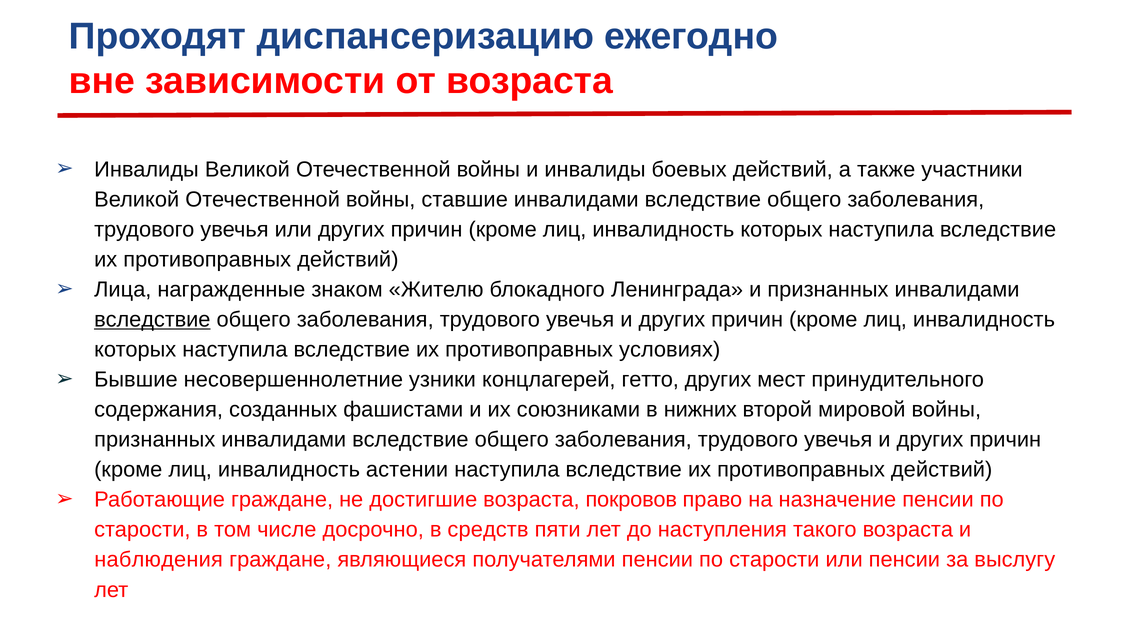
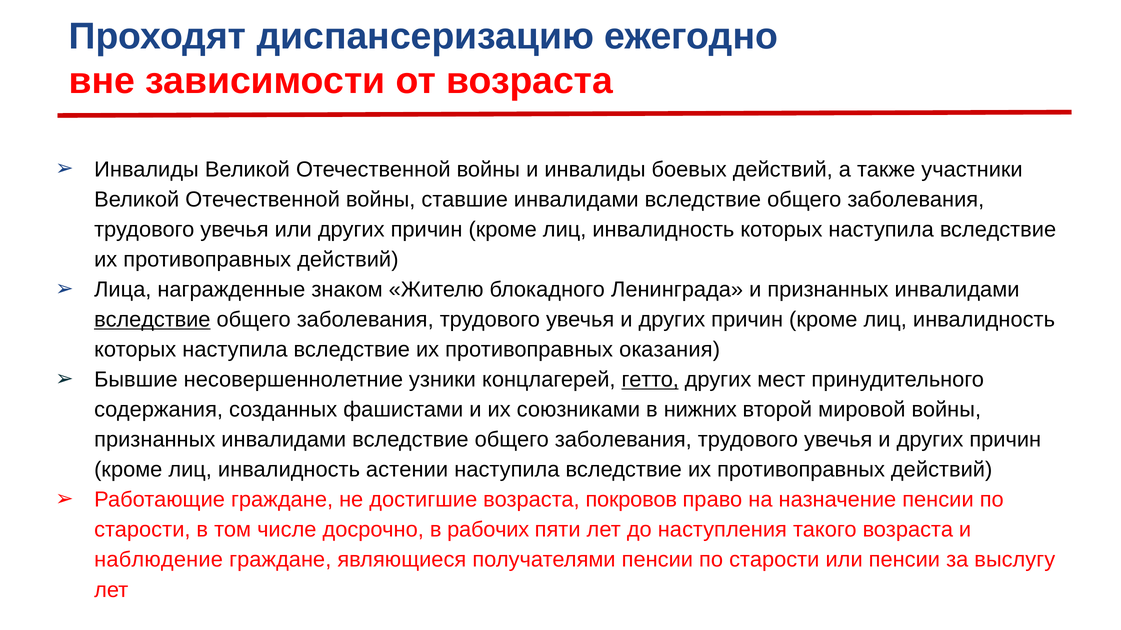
условиях: условиях -> оказания
гетто underline: none -> present
средств: средств -> рабочих
наблюдения: наблюдения -> наблюдение
